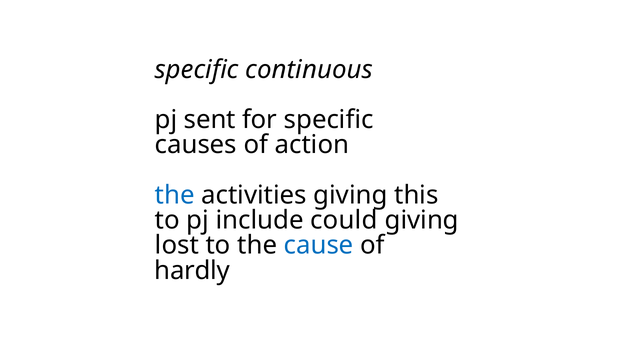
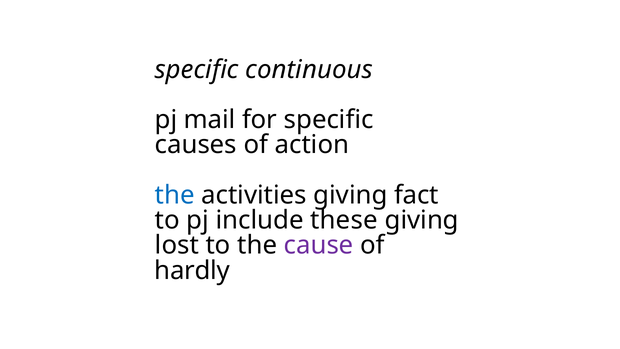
sent: sent -> mail
this: this -> fact
could: could -> these
cause colour: blue -> purple
